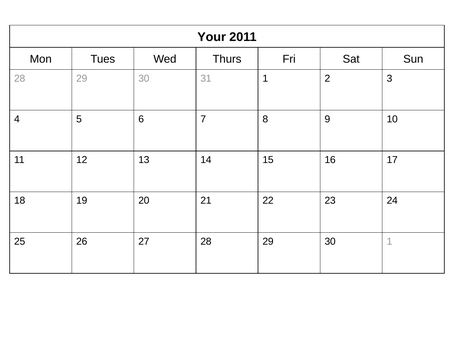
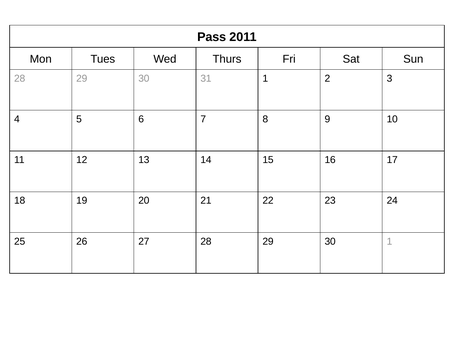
Your: Your -> Pass
